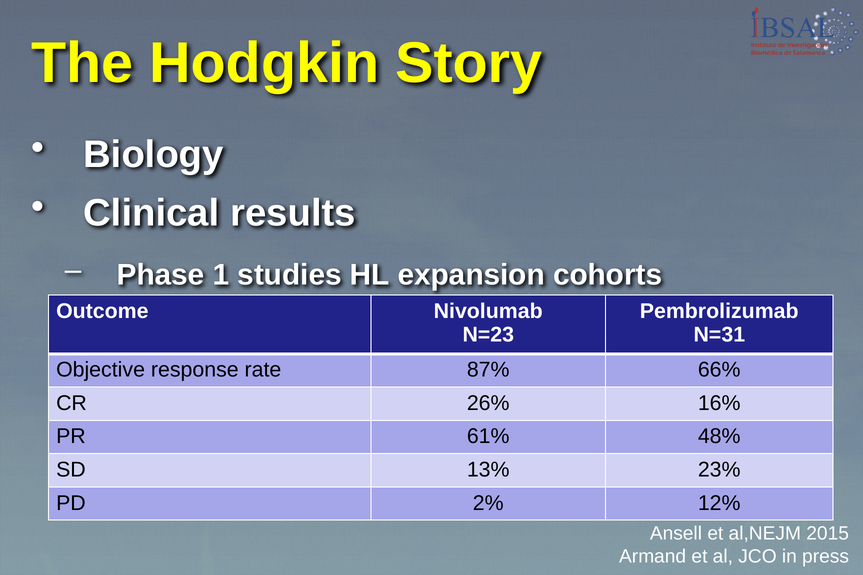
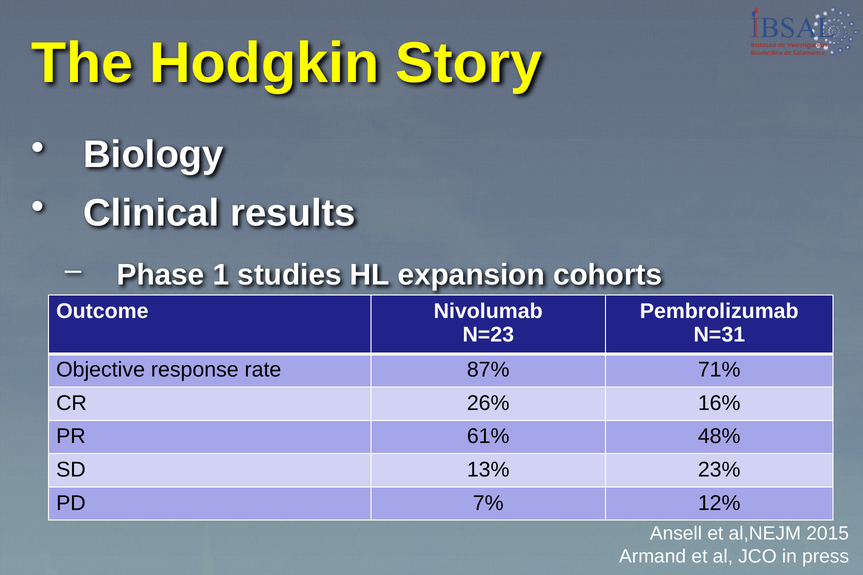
66%: 66% -> 71%
2%: 2% -> 7%
